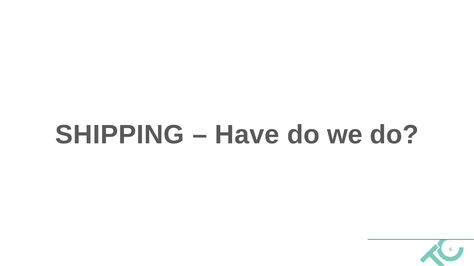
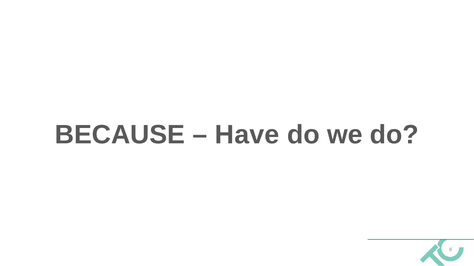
SHIPPING: SHIPPING -> BECAUSE
